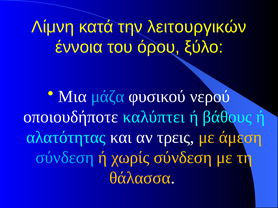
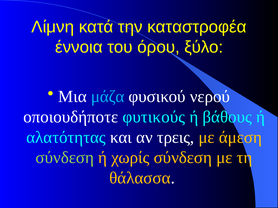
λειτουργικών: λειτουργικών -> καταστροφέα
καλύπτει: καλύπτει -> φυτικούς
σύνδεση at (65, 158) colour: light blue -> light green
